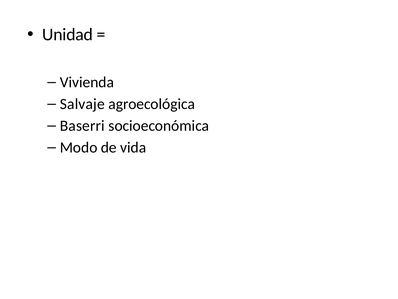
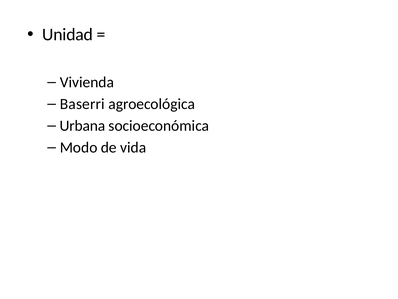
Salvaje: Salvaje -> Baserri
Baserri: Baserri -> Urbana
